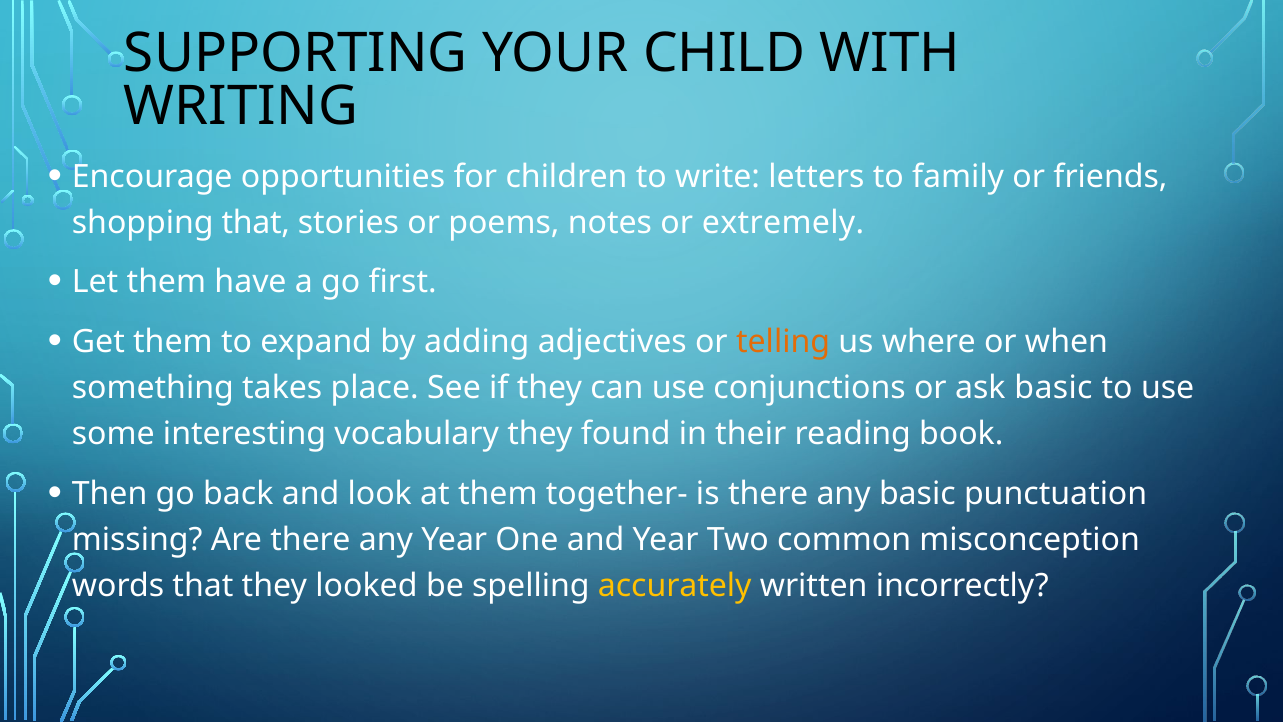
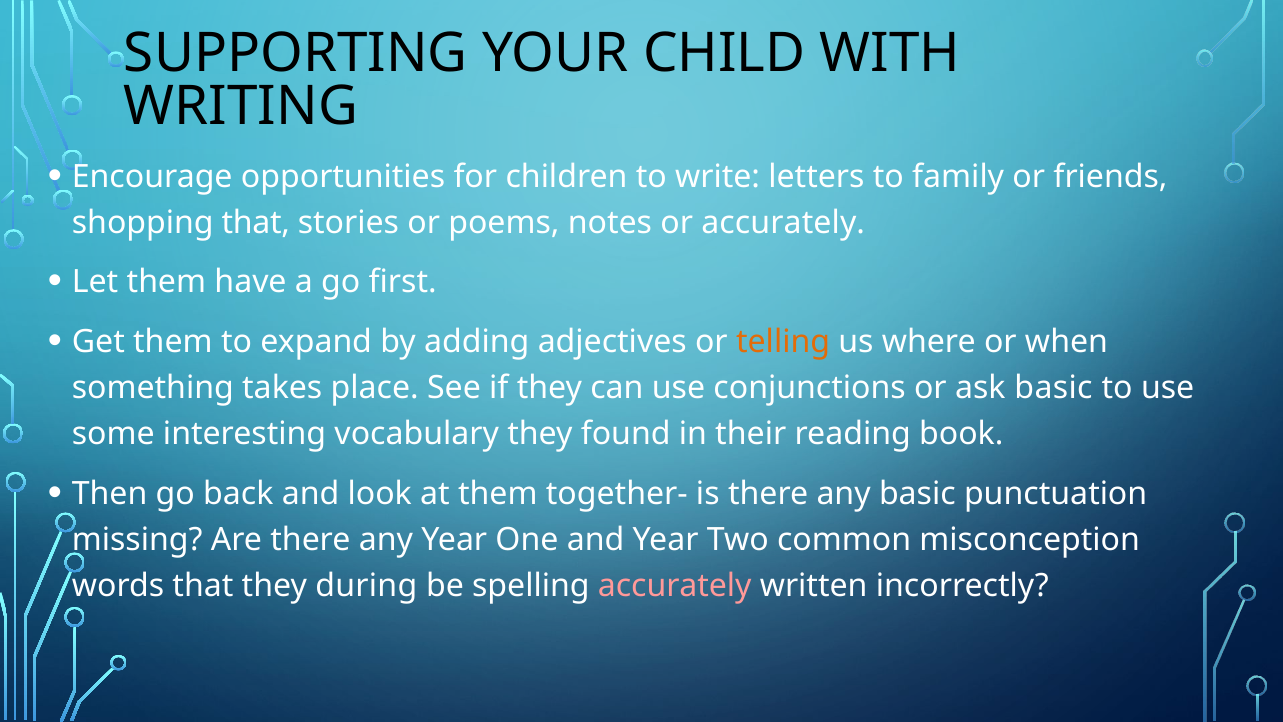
or extremely: extremely -> accurately
looked: looked -> during
accurately at (675, 586) colour: yellow -> pink
